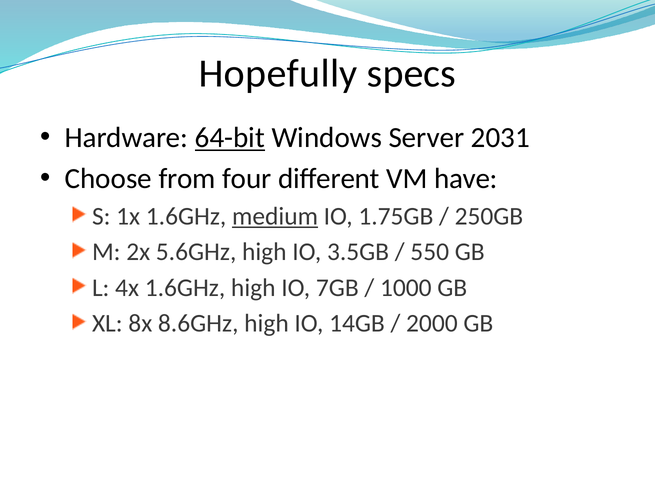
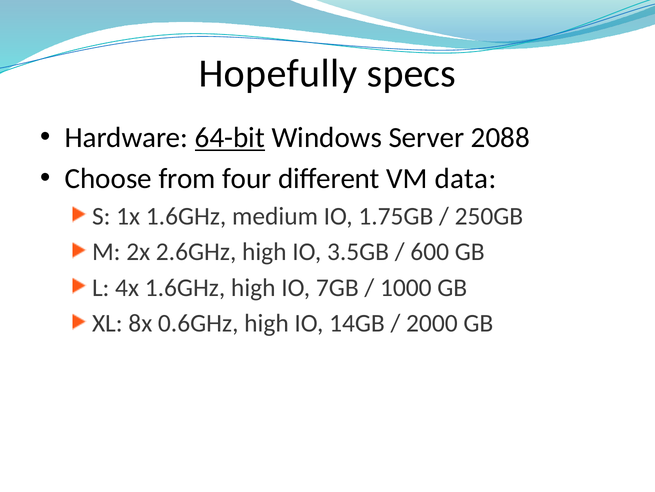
2031: 2031 -> 2088
have: have -> data
medium underline: present -> none
5.6GHz: 5.6GHz -> 2.6GHz
550: 550 -> 600
8.6GHz: 8.6GHz -> 0.6GHz
